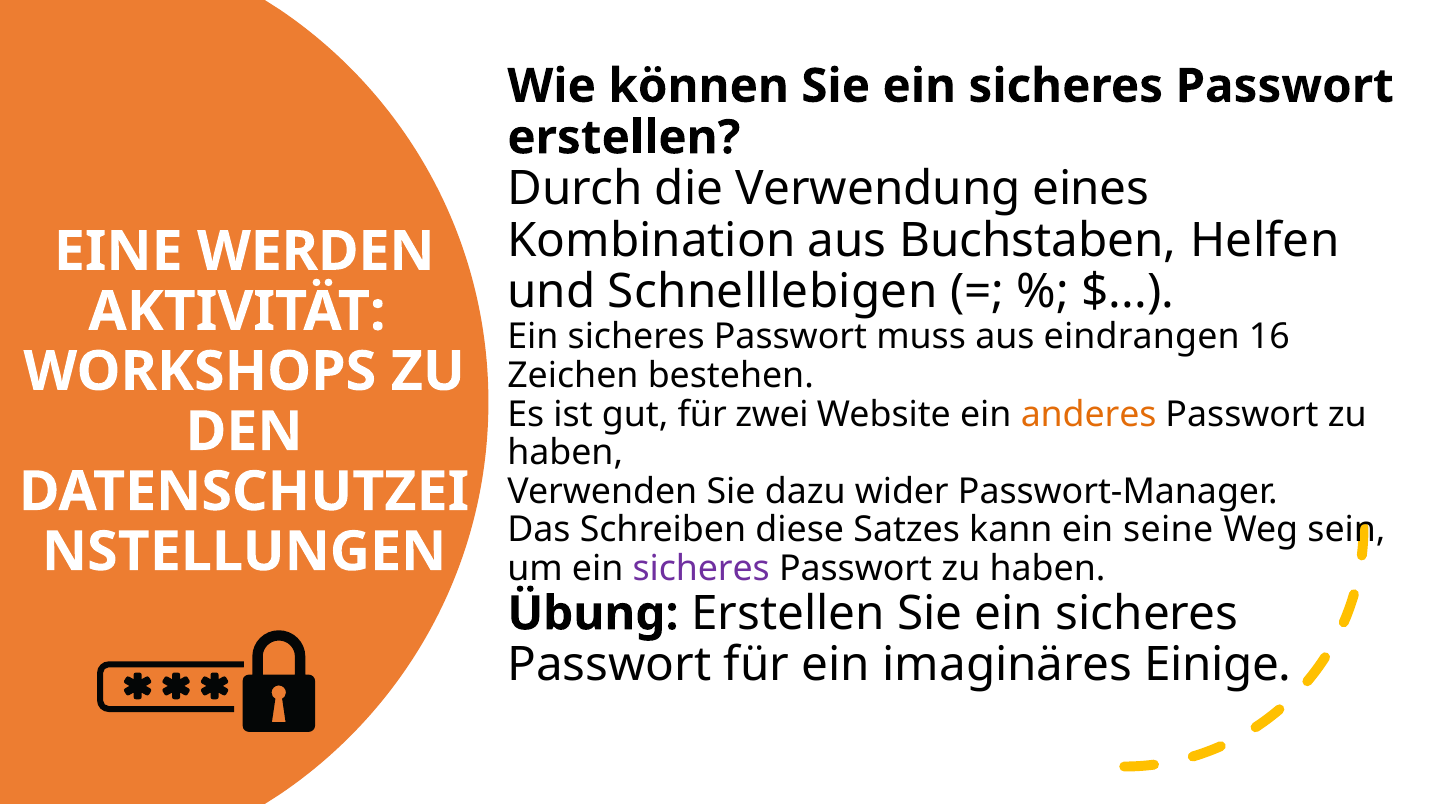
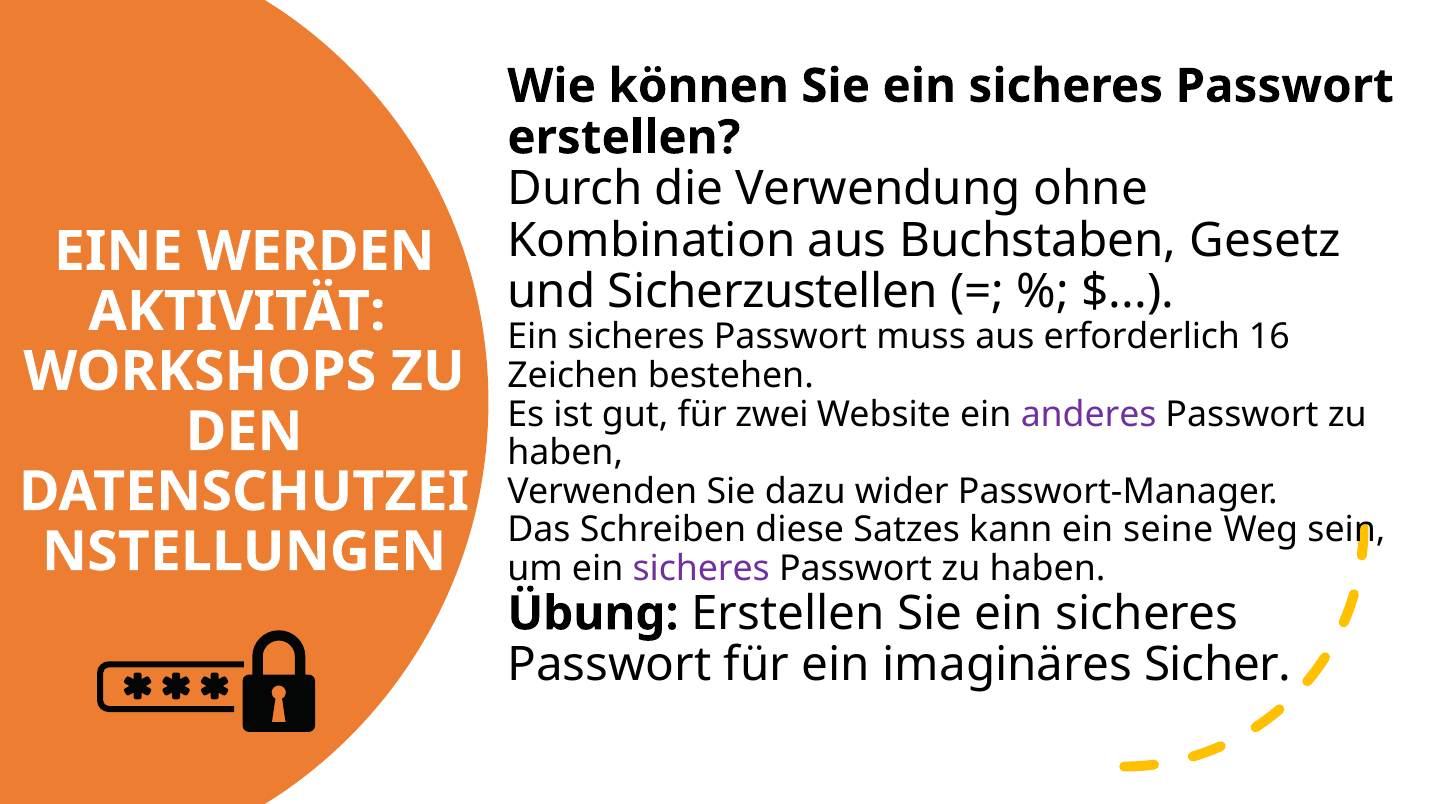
eines: eines -> ohne
Helfen: Helfen -> Gesetz
Schnelllebigen: Schnelllebigen -> Sicherzustellen
eindrangen: eindrangen -> erforderlich
anderes colour: orange -> purple
Einige: Einige -> Sicher
